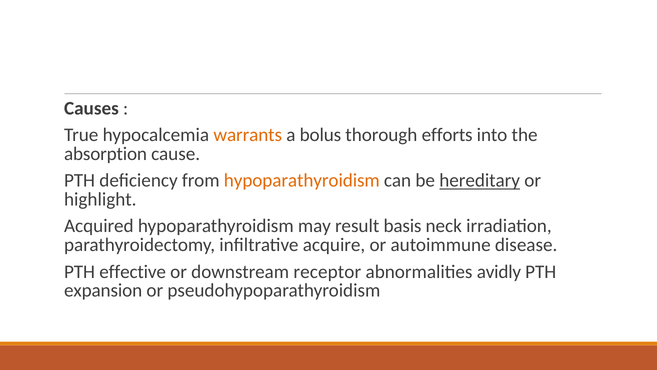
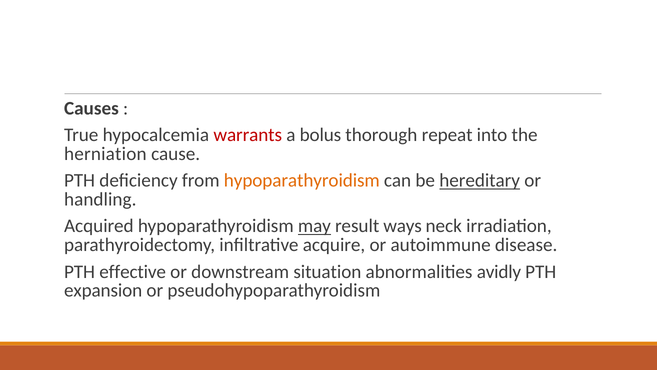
warrants colour: orange -> red
efforts: efforts -> repeat
absorption: absorption -> herniation
highlight: highlight -> handling
may underline: none -> present
basis: basis -> ways
receptor: receptor -> situation
